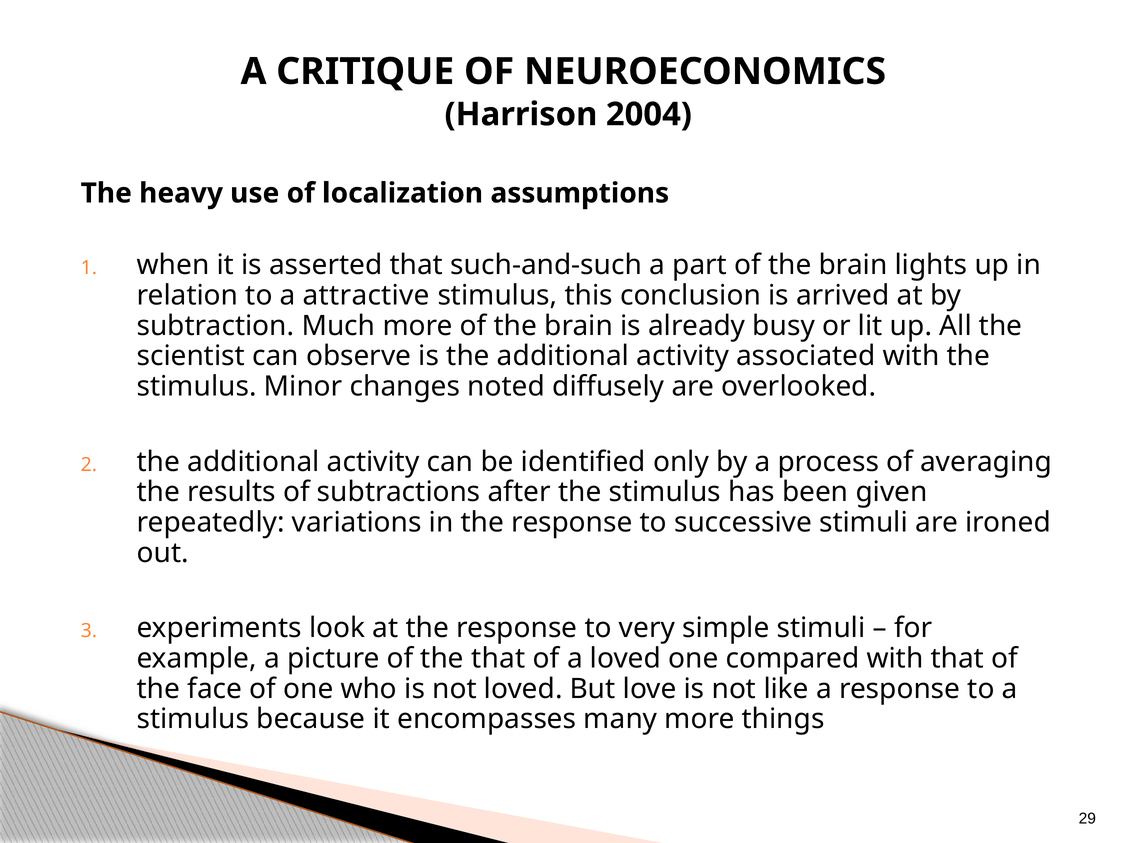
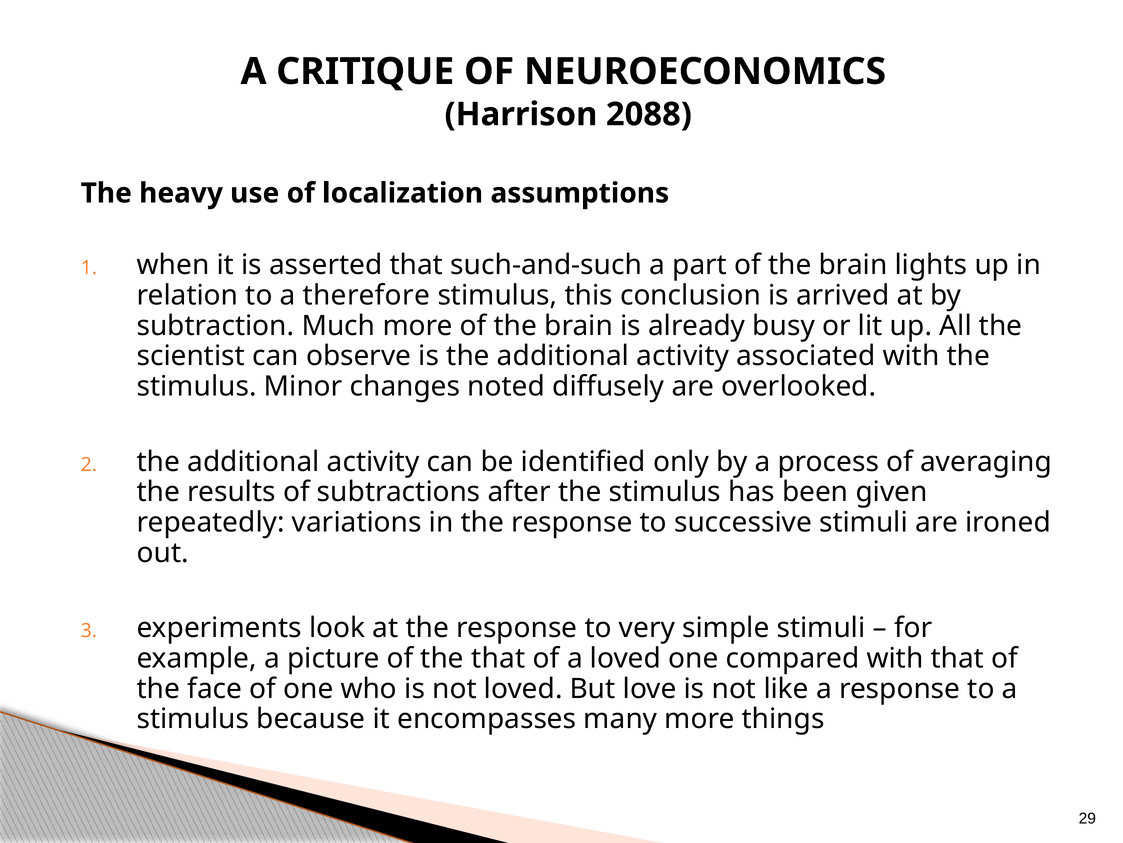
2004: 2004 -> 2088
attractive: attractive -> therefore
